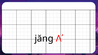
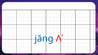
jăng colour: black -> blue
